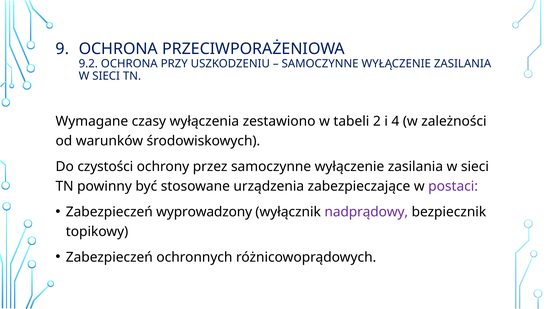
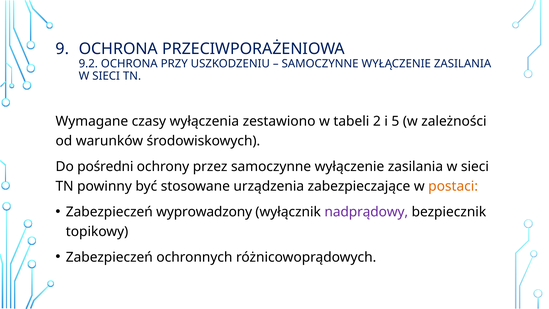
4: 4 -> 5
czystości: czystości -> pośredni
postaci colour: purple -> orange
